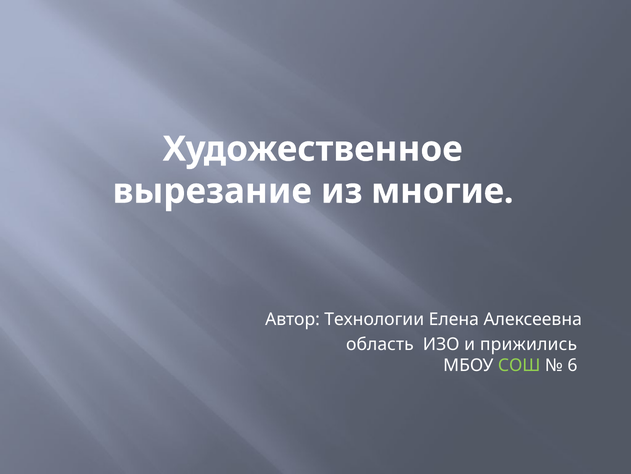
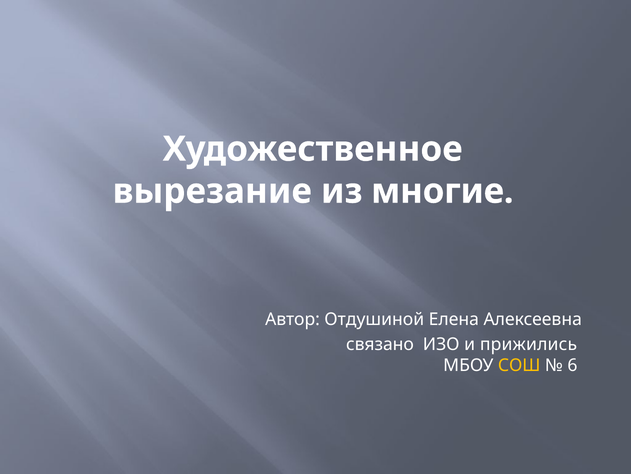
Технологии: Технологии -> Отдушиной
область: область -> связано
СОШ colour: light green -> yellow
